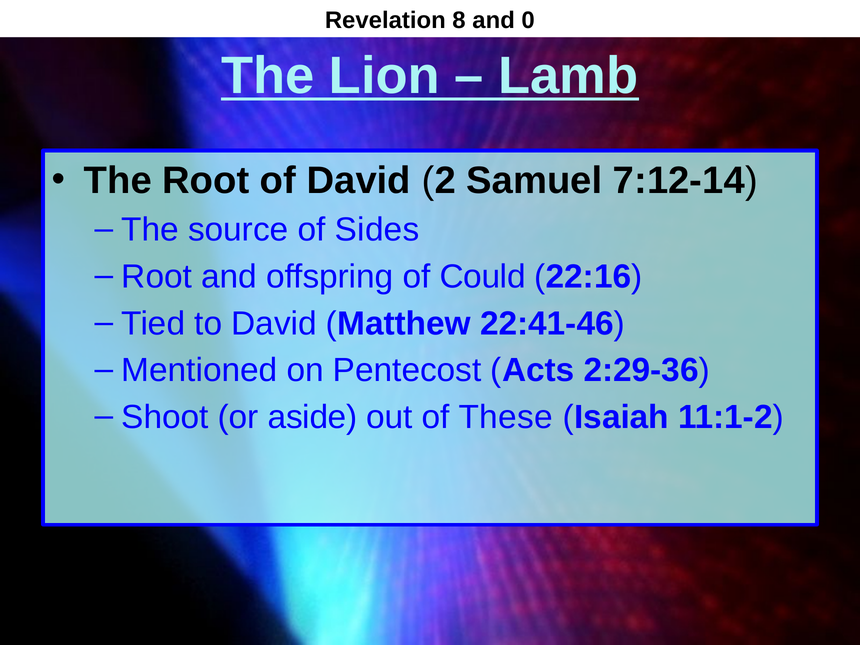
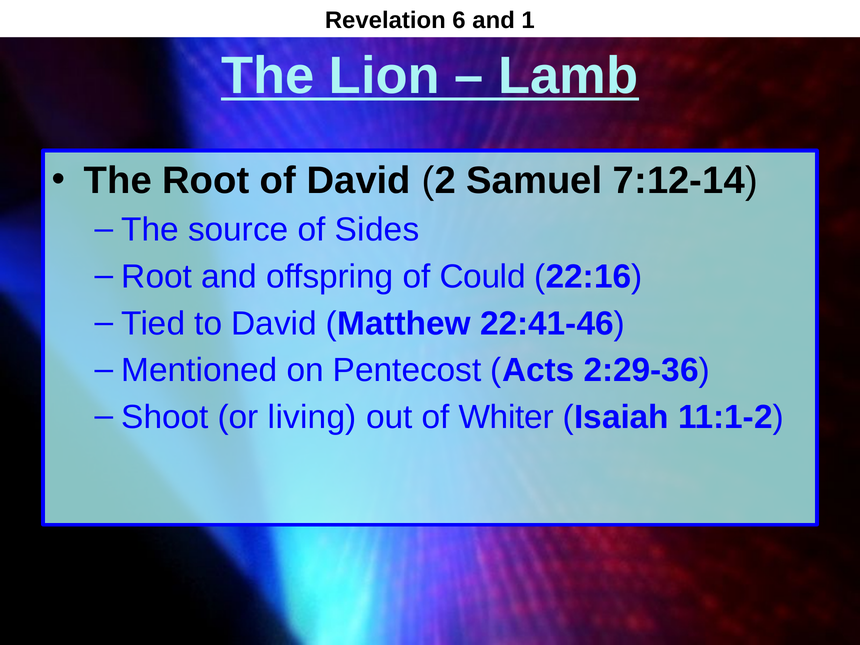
8: 8 -> 6
0: 0 -> 1
aside: aside -> living
These: These -> Whiter
